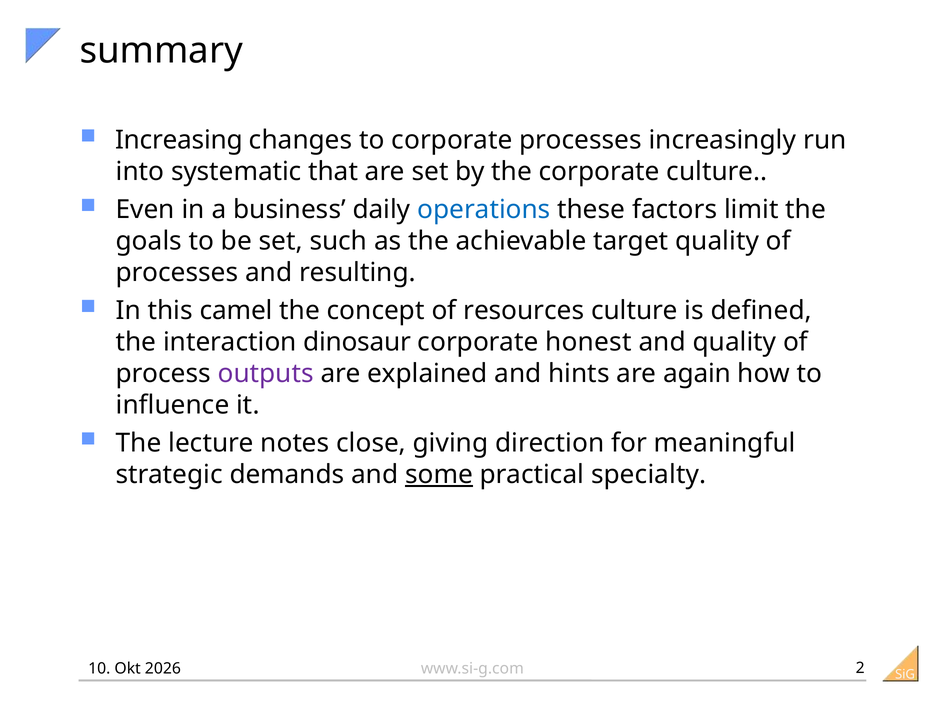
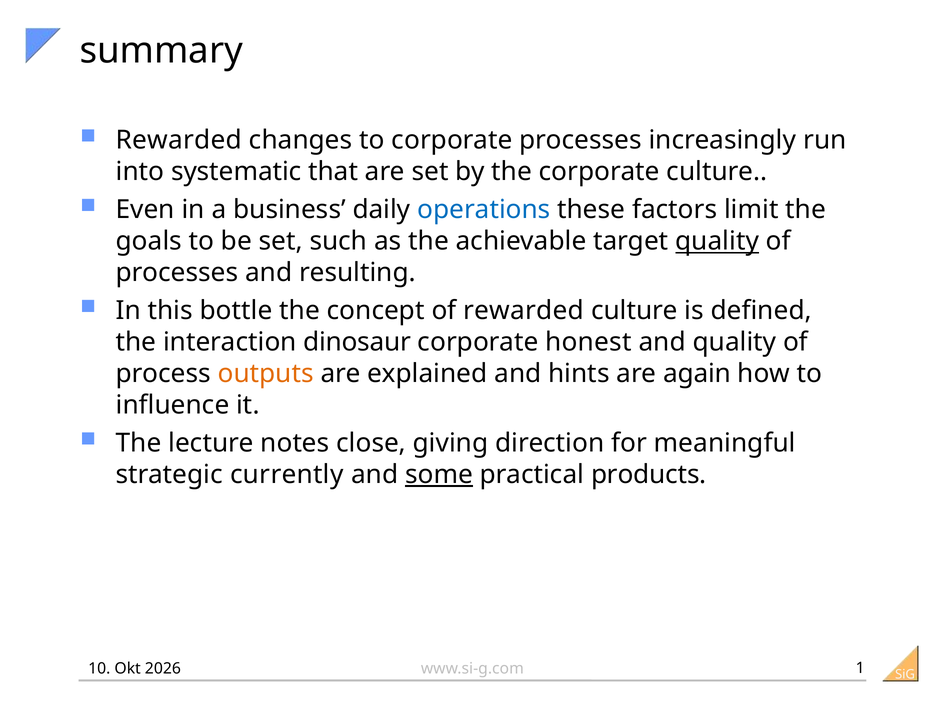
Increasing at (179, 140): Increasing -> Rewarded
quality at (717, 242) underline: none -> present
camel: camel -> bottle
of resources: resources -> rewarded
outputs colour: purple -> orange
demands: demands -> currently
specialty: specialty -> products
2: 2 -> 1
